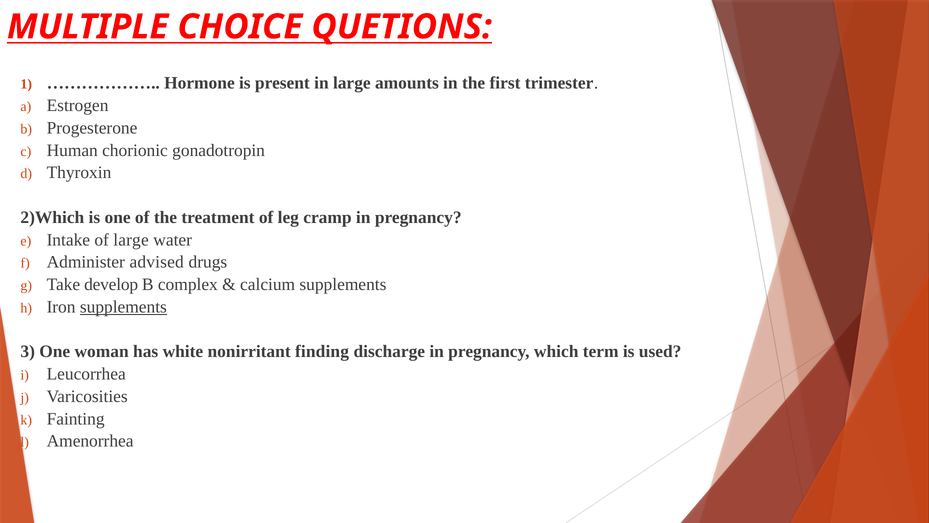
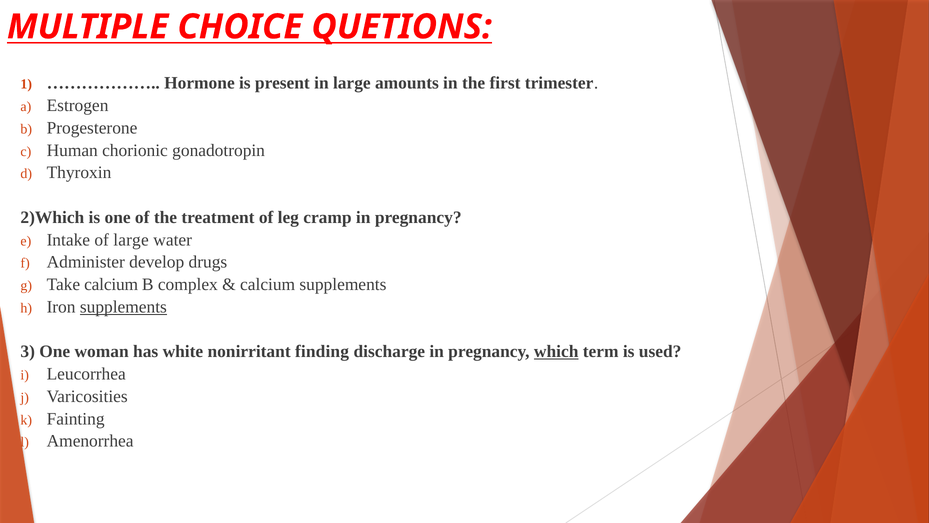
advised: advised -> develop
Take develop: develop -> calcium
which underline: none -> present
